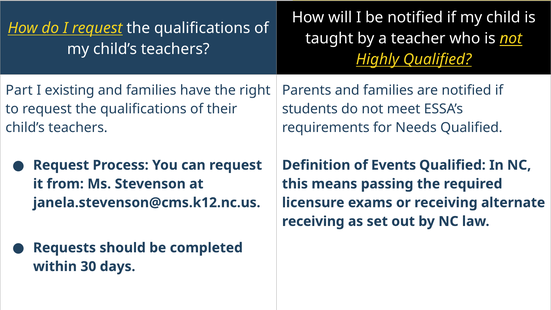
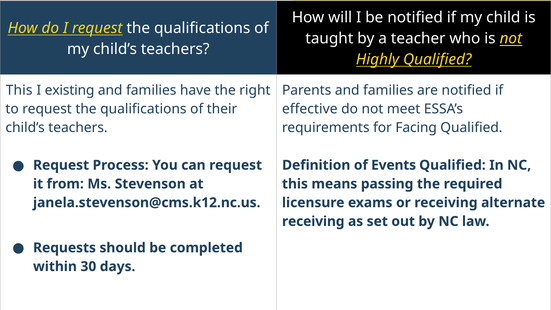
Part at (19, 90): Part -> This
students: students -> effective
Needs: Needs -> Facing
